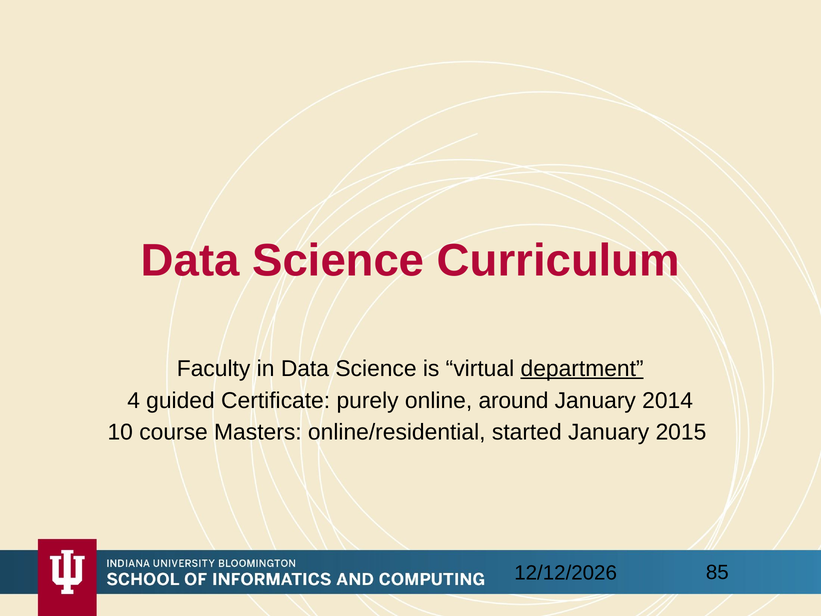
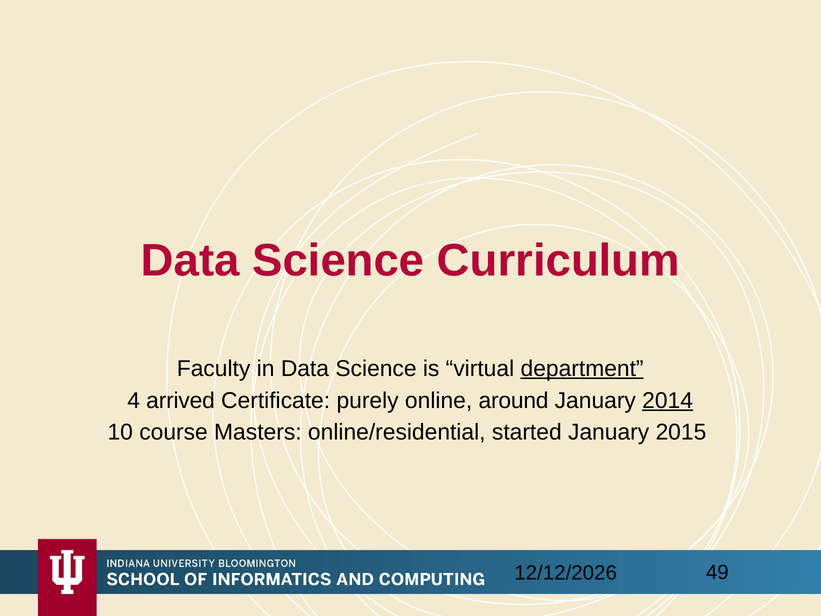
guided: guided -> arrived
2014 underline: none -> present
85: 85 -> 49
